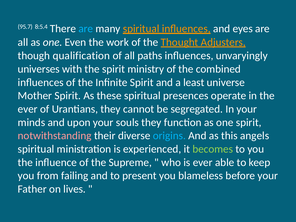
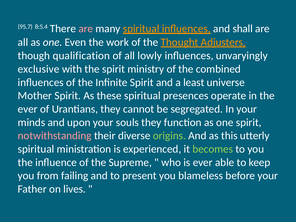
are at (86, 29) colour: light blue -> pink
eyes: eyes -> shall
paths: paths -> lowly
universes: universes -> exclusive
origins colour: light blue -> light green
angels: angels -> utterly
